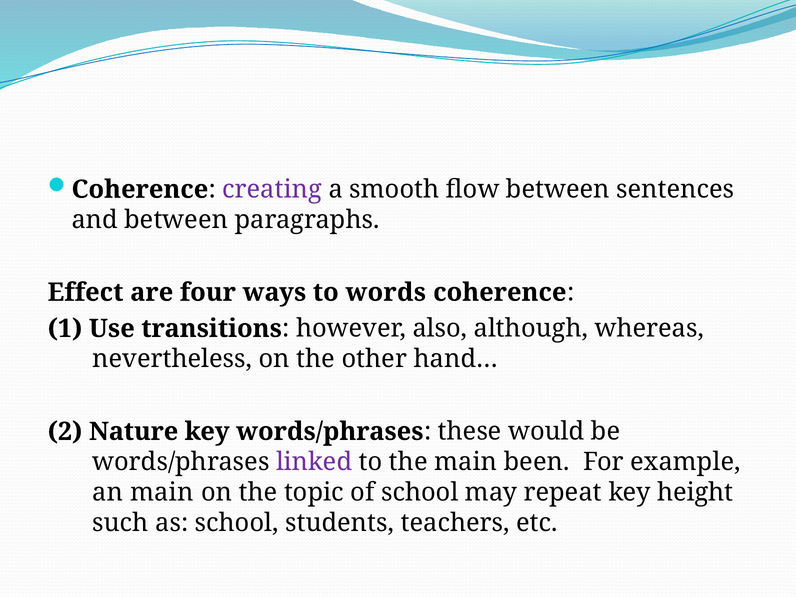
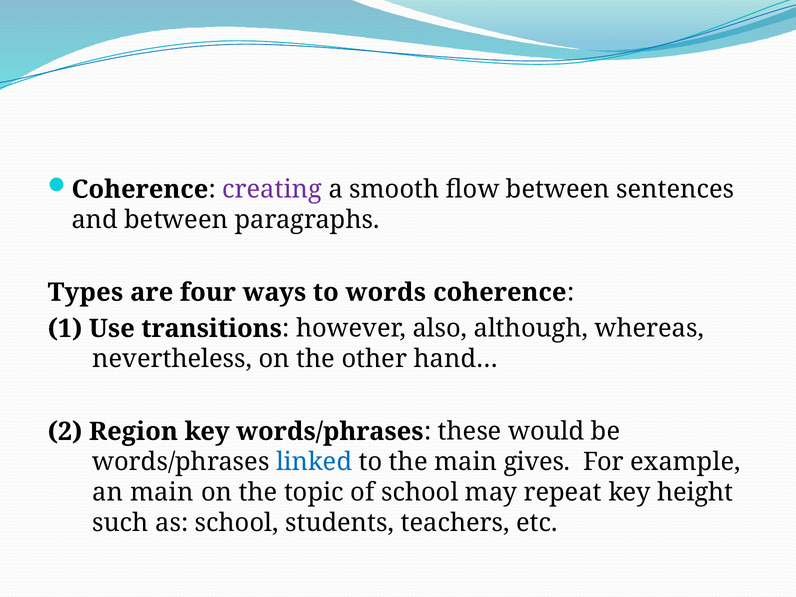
Effect: Effect -> Types
Nature: Nature -> Region
linked colour: purple -> blue
been: been -> gives
